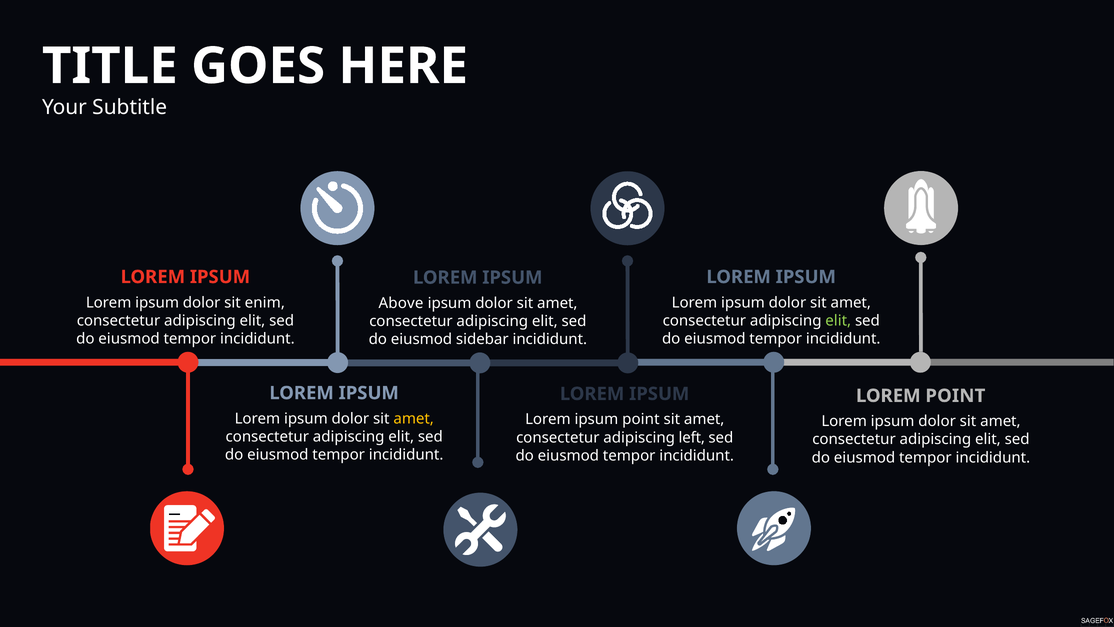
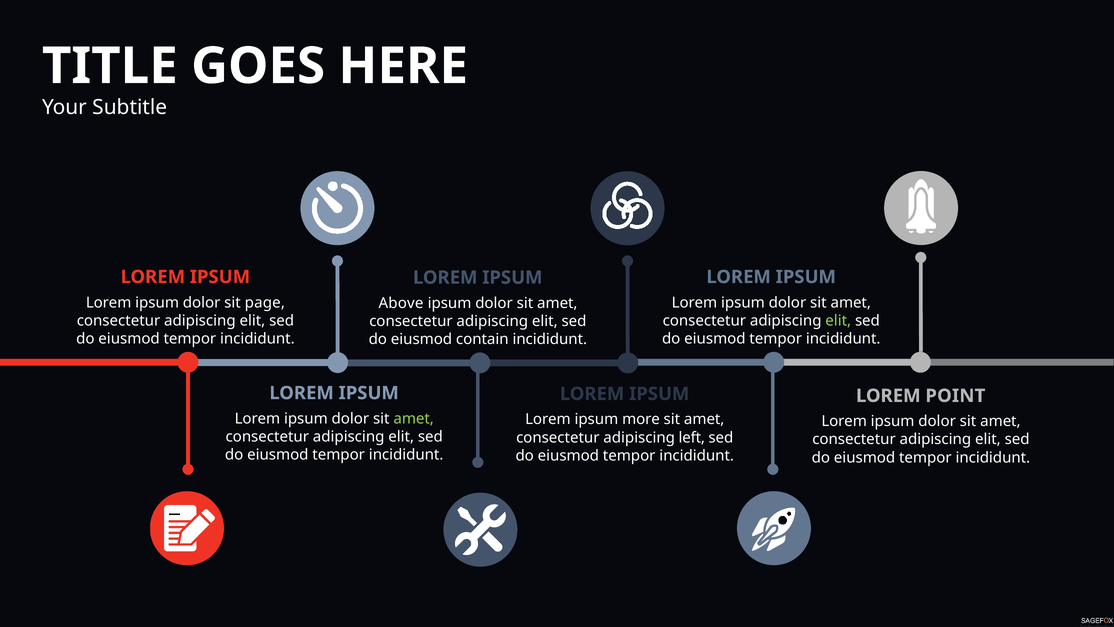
enim: enim -> page
sidebar: sidebar -> contain
amet at (414, 418) colour: yellow -> light green
ipsum point: point -> more
